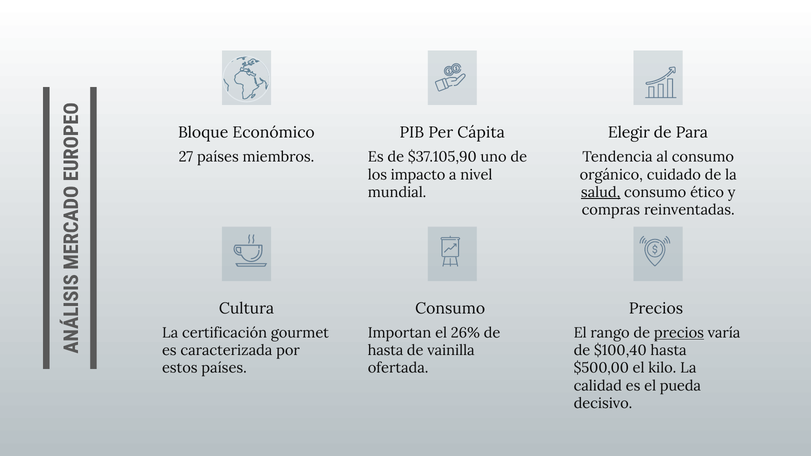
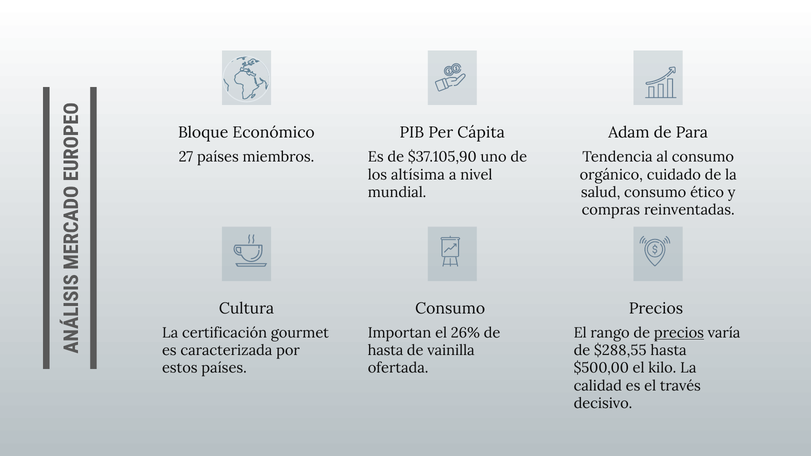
Elegir: Elegir -> Adam
impacto: impacto -> altísima
salud underline: present -> none
$100,40: $100,40 -> $288,55
pueda: pueda -> través
